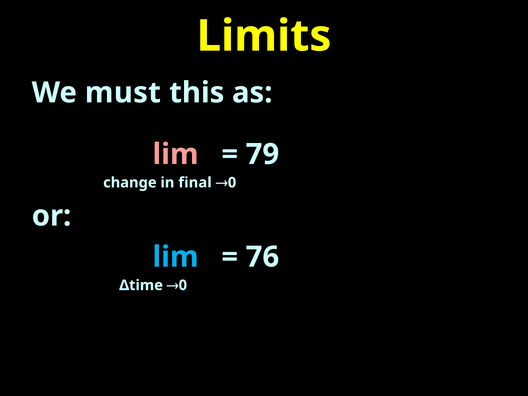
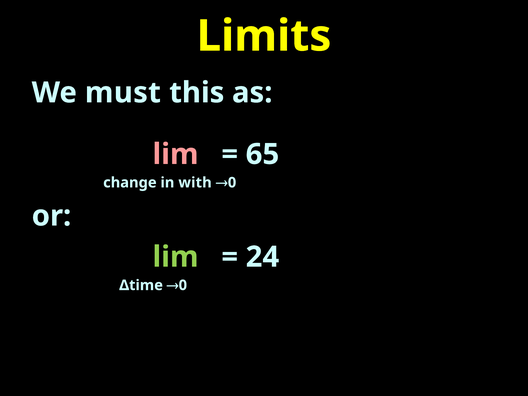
79: 79 -> 65
final: final -> with
lim at (176, 257) colour: light blue -> light green
76: 76 -> 24
